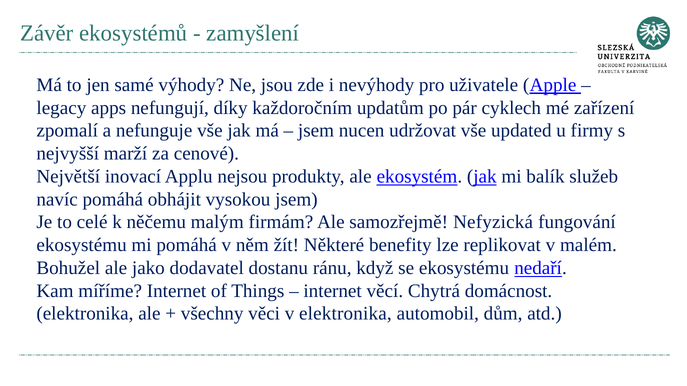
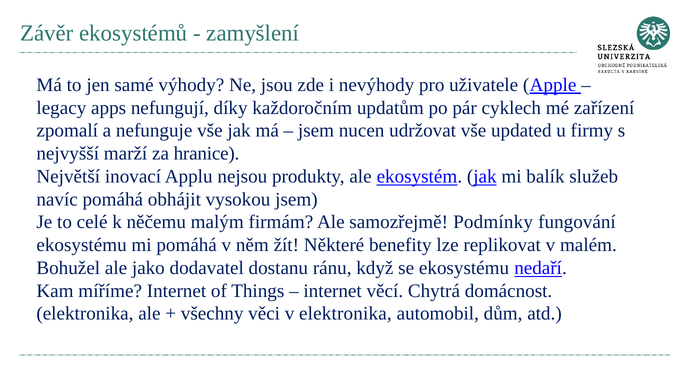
cenové: cenové -> hranice
Nefyzická: Nefyzická -> Podmínky
